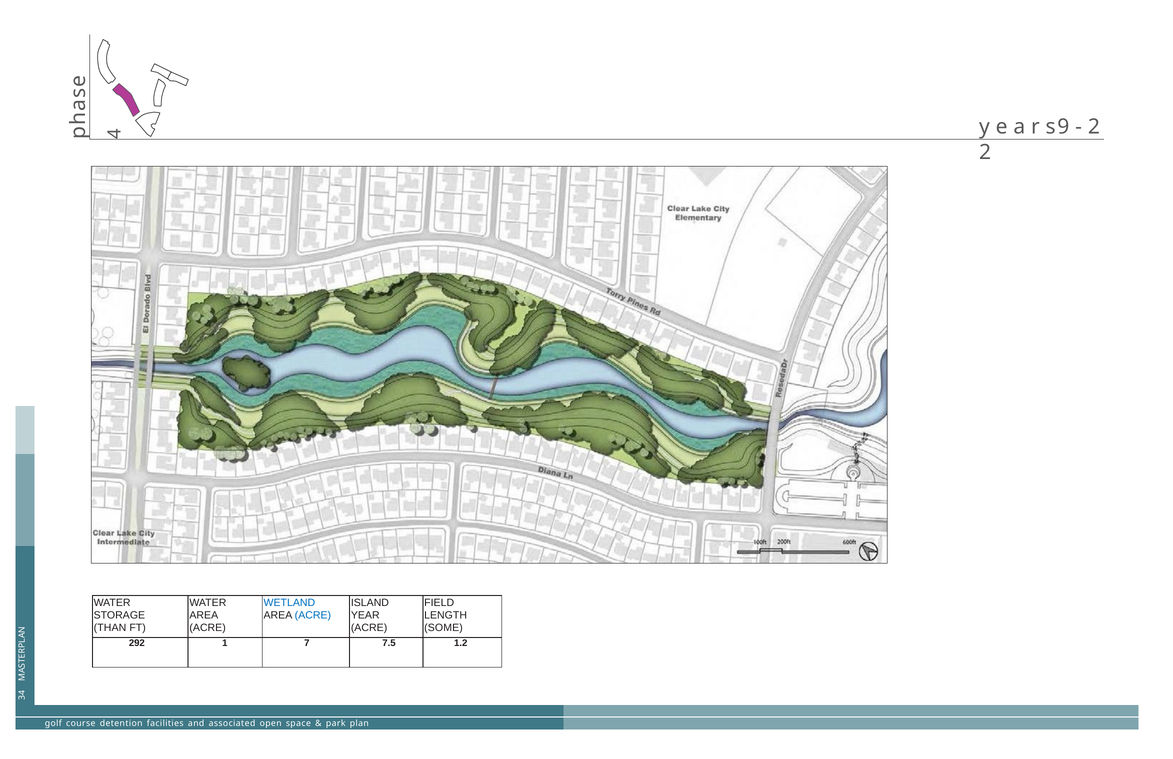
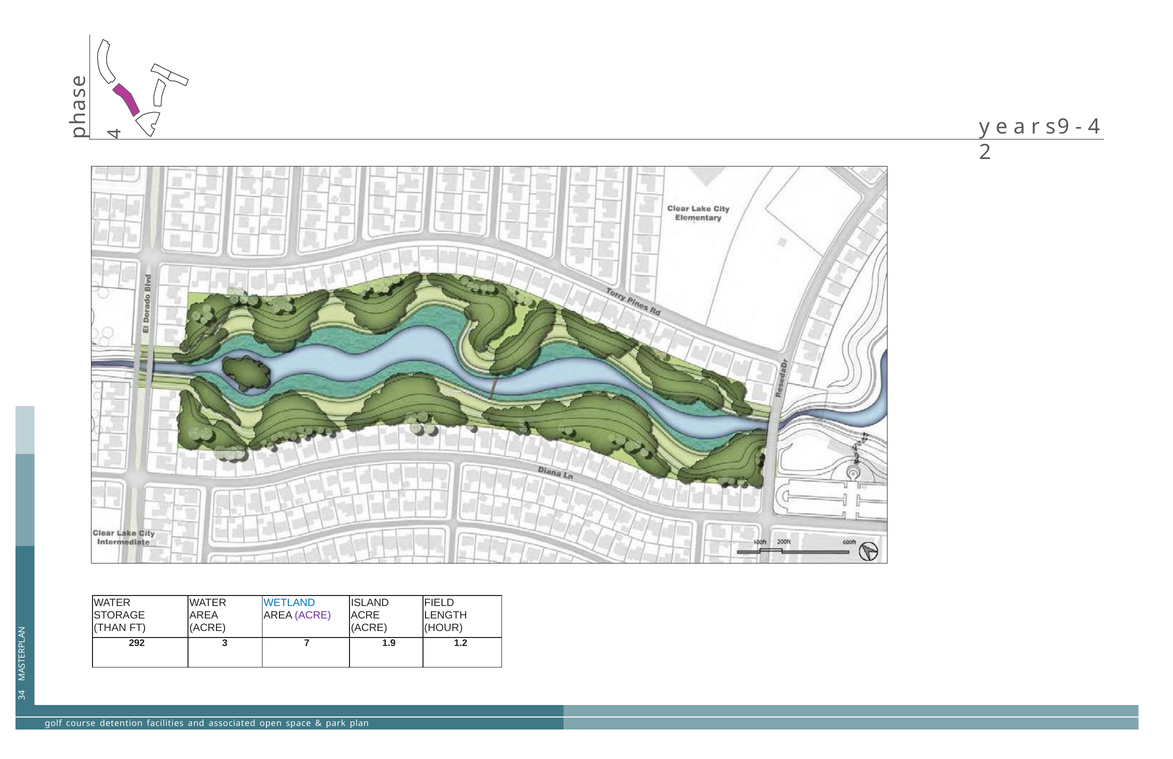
2 at (1094, 127): 2 -> 4
ACRE at (313, 615) colour: blue -> purple
YEAR at (365, 615): YEAR -> ACRE
SOME: SOME -> HOUR
292 1: 1 -> 3
7.5: 7.5 -> 1.9
